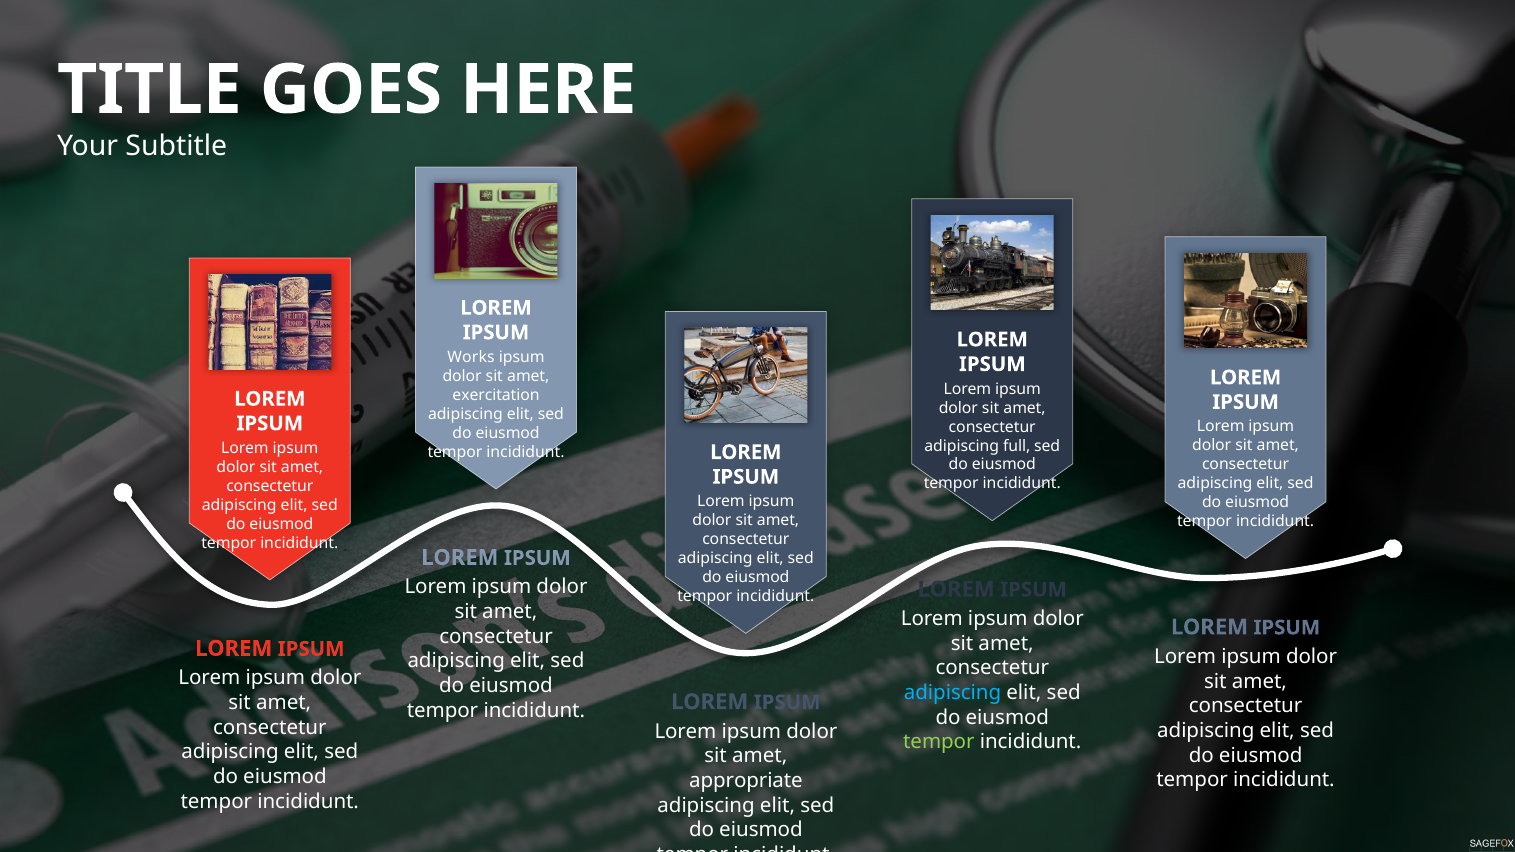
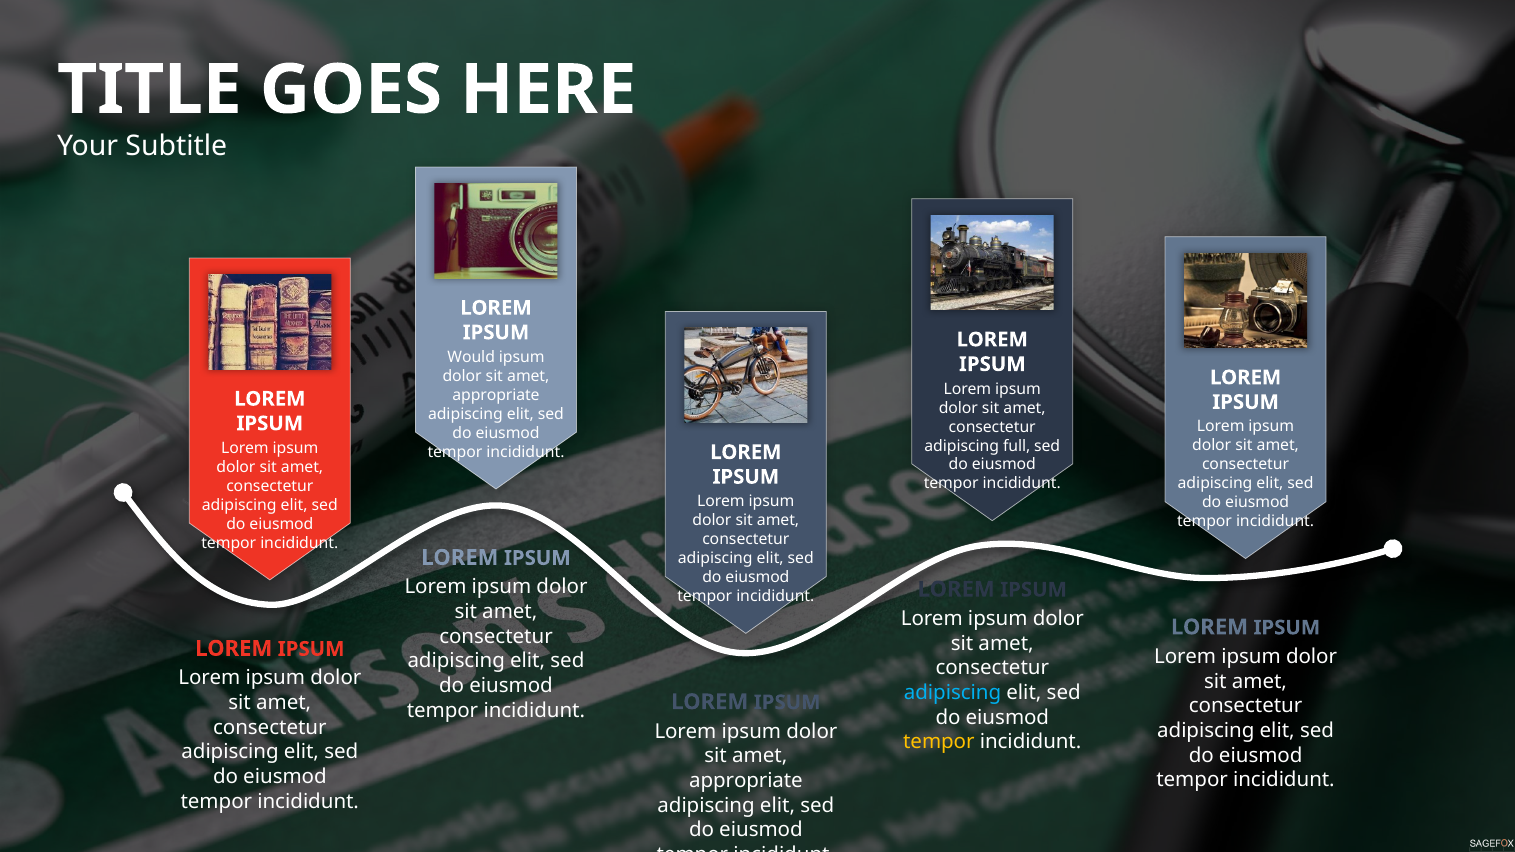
Works: Works -> Would
exercitation at (496, 395): exercitation -> appropriate
tempor at (939, 742) colour: light green -> yellow
